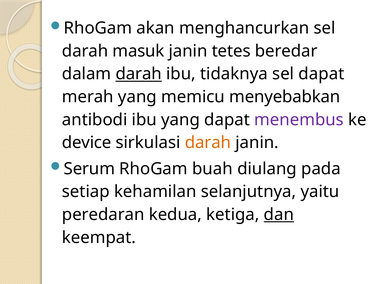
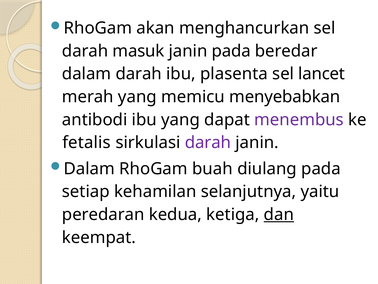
janin tetes: tetes -> pada
darah at (139, 74) underline: present -> none
tidaknya: tidaknya -> plasenta
sel dapat: dapat -> lancet
device: device -> fetalis
darah at (208, 142) colour: orange -> purple
Serum at (89, 168): Serum -> Dalam
